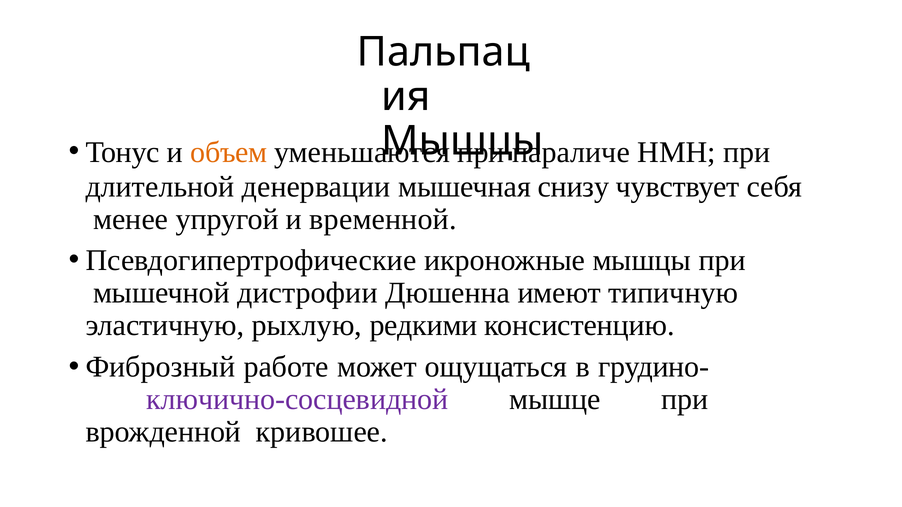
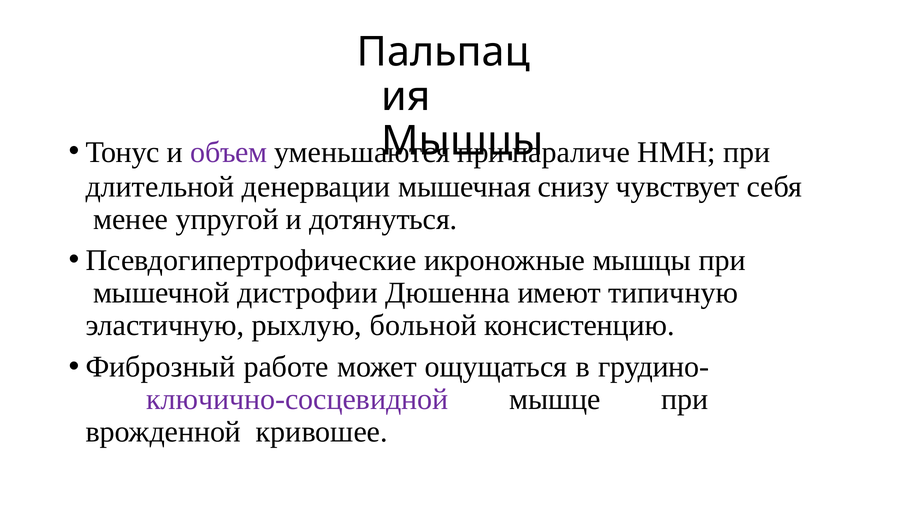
объем colour: orange -> purple
временной: временной -> дотянуться
редкими: редкими -> больной
